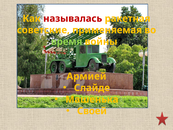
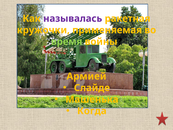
называлась colour: red -> purple
советские: советские -> кружочки
Своей: Своей -> Когда
